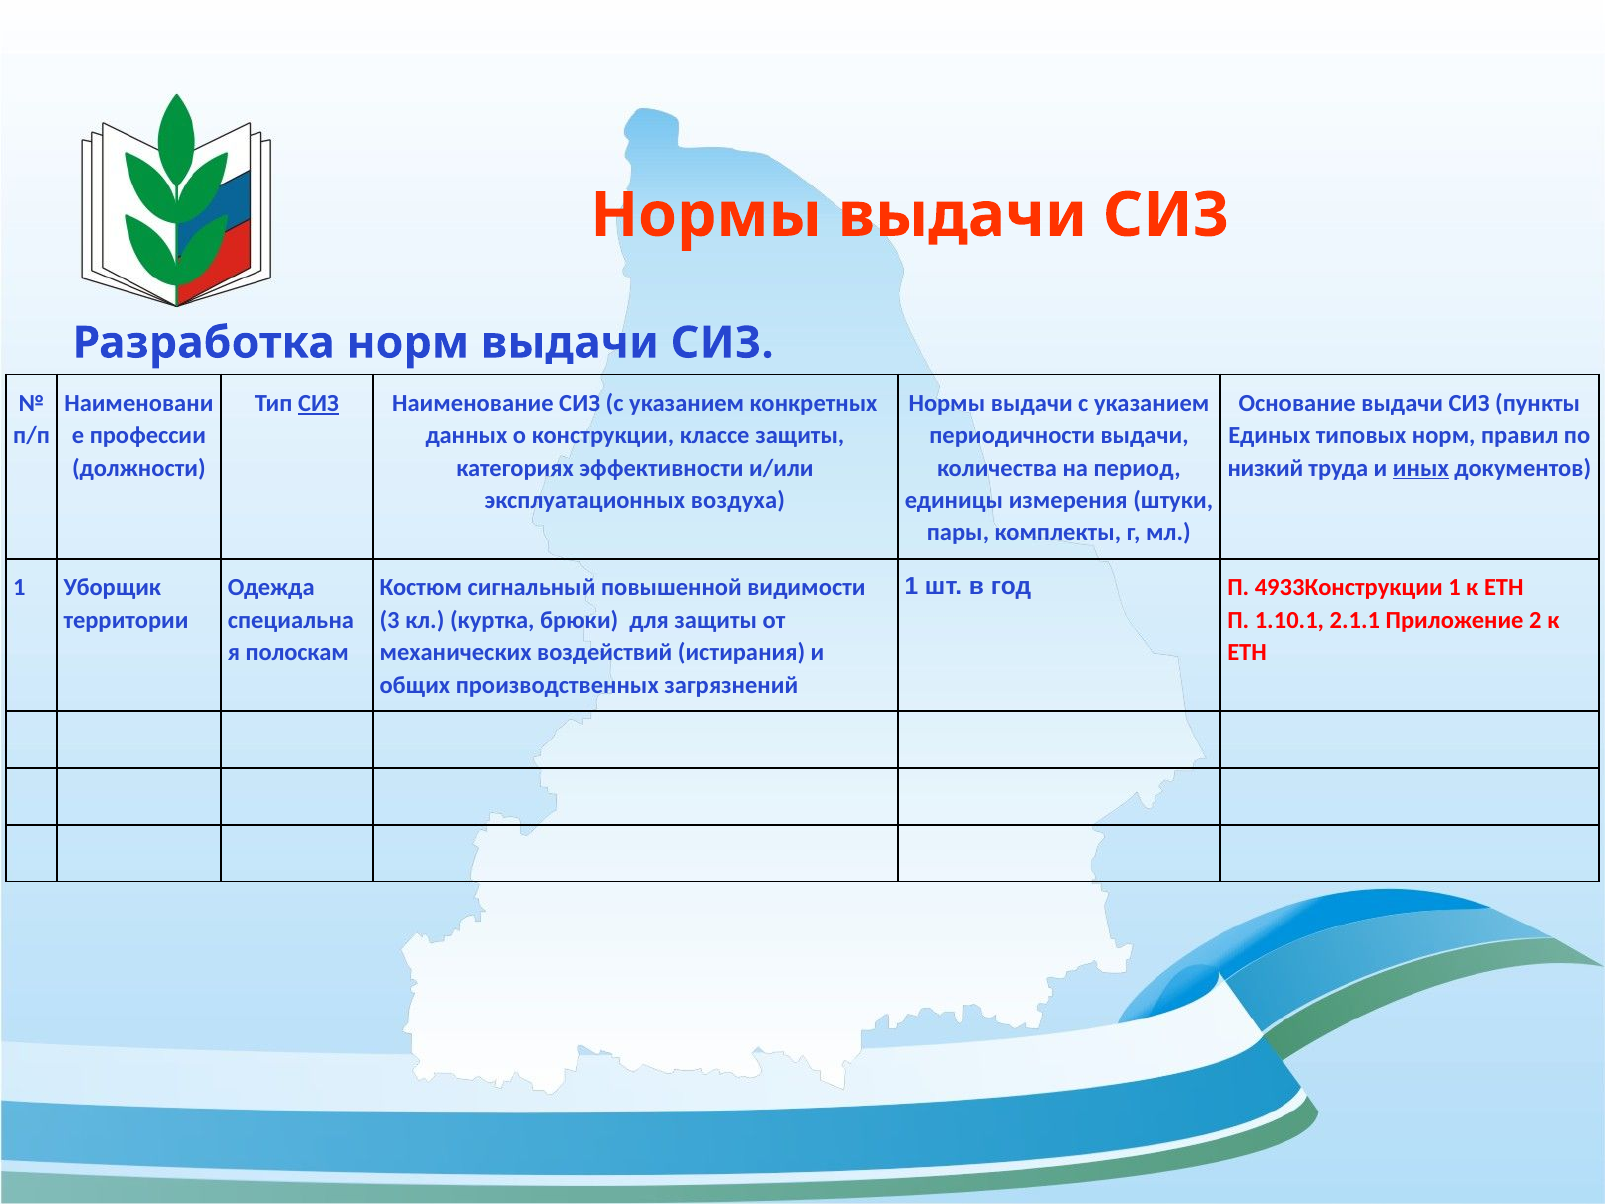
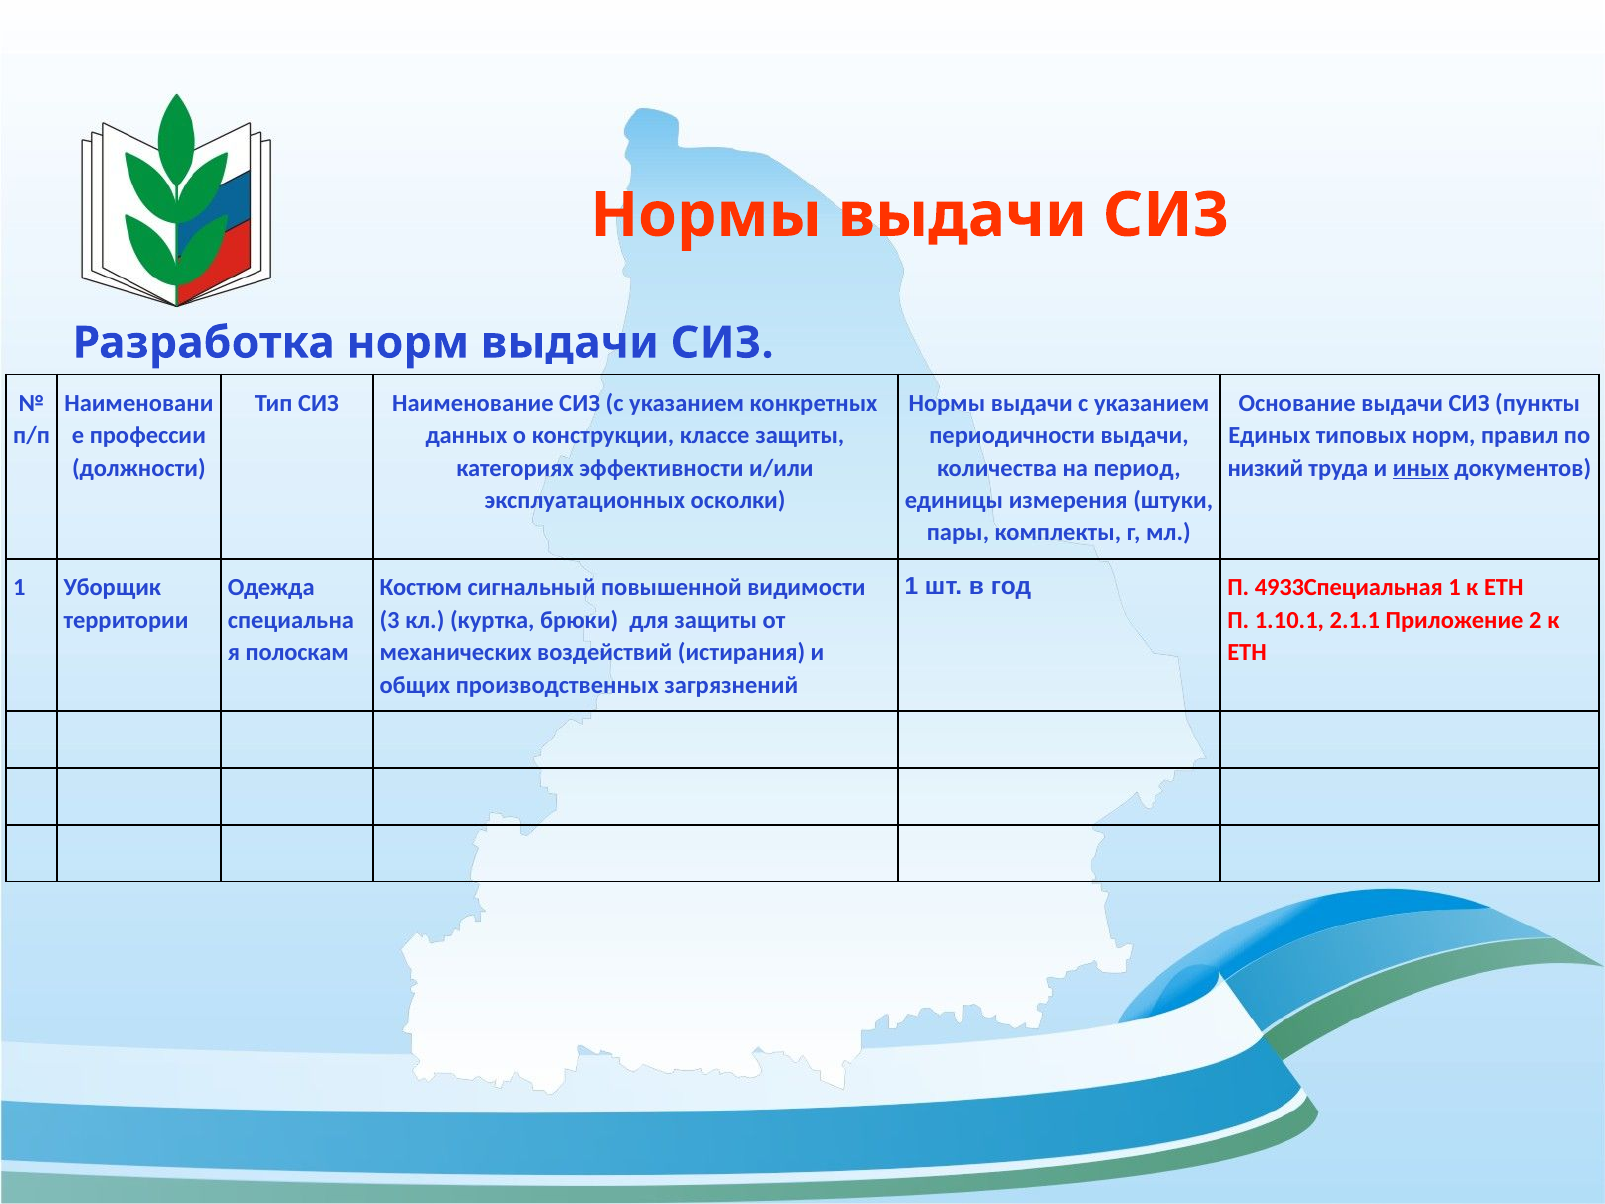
СИЗ at (318, 403) underline: present -> none
воздуха: воздуха -> осколки
4933Конструкции: 4933Конструкции -> 4933Специальная
